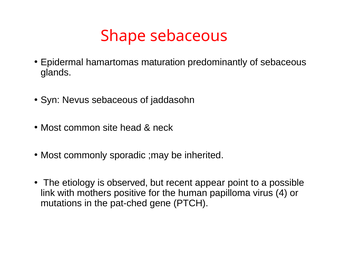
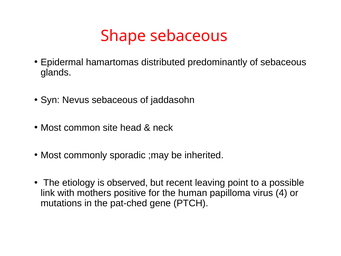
maturation: maturation -> distributed
appear: appear -> leaving
